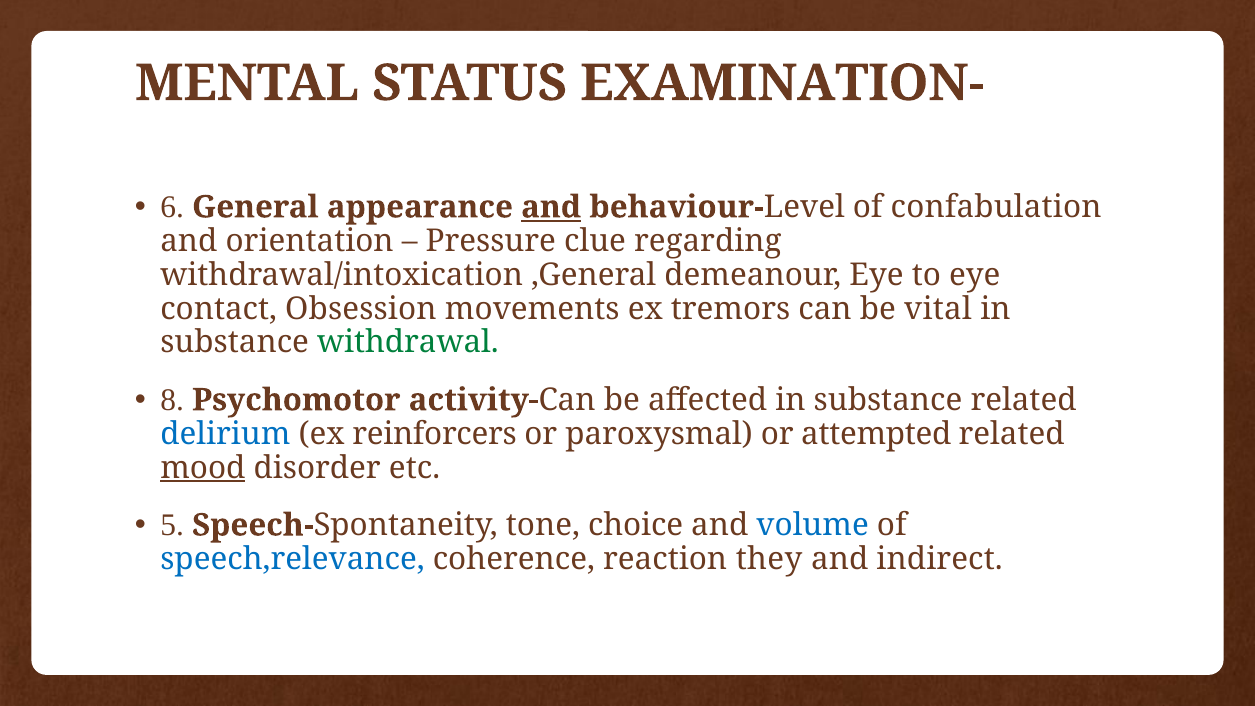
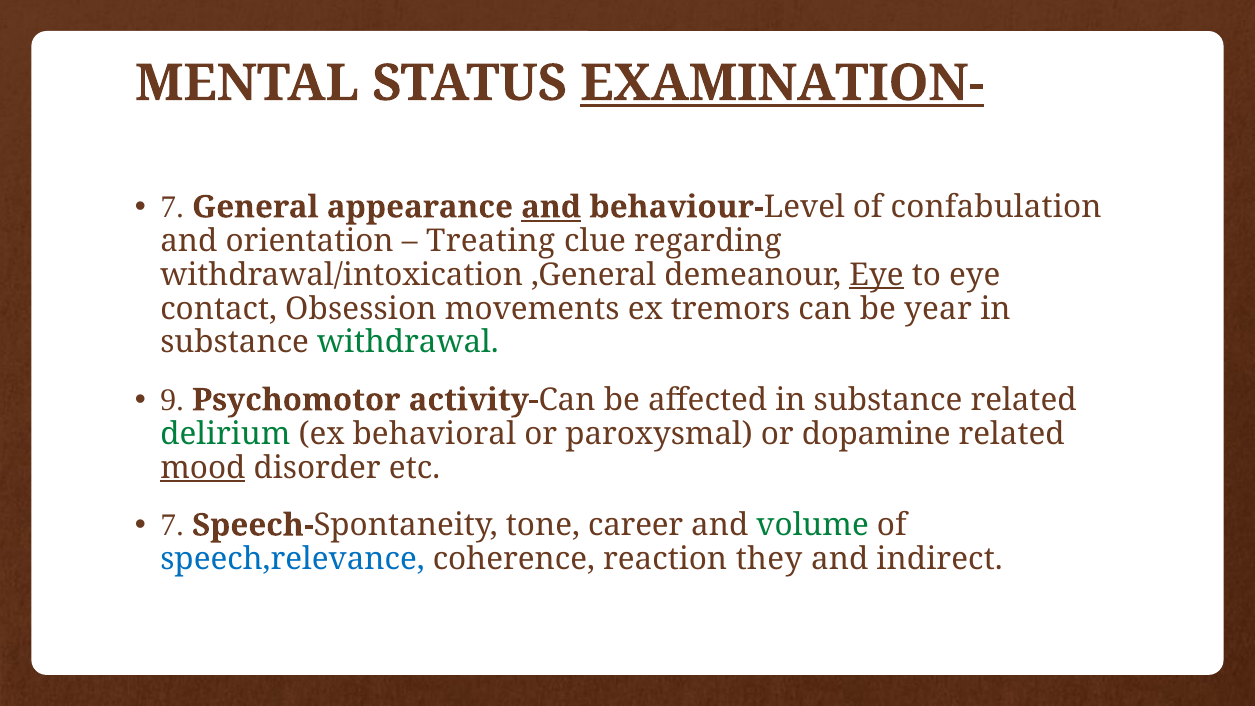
EXAMINATION- underline: none -> present
6 at (172, 207): 6 -> 7
Pressure: Pressure -> Treating
Eye at (877, 275) underline: none -> present
vital: vital -> year
8: 8 -> 9
delirium colour: blue -> green
reinforcers: reinforcers -> behavioral
attempted: attempted -> dopamine
5 at (172, 525): 5 -> 7
choice: choice -> career
volume colour: blue -> green
